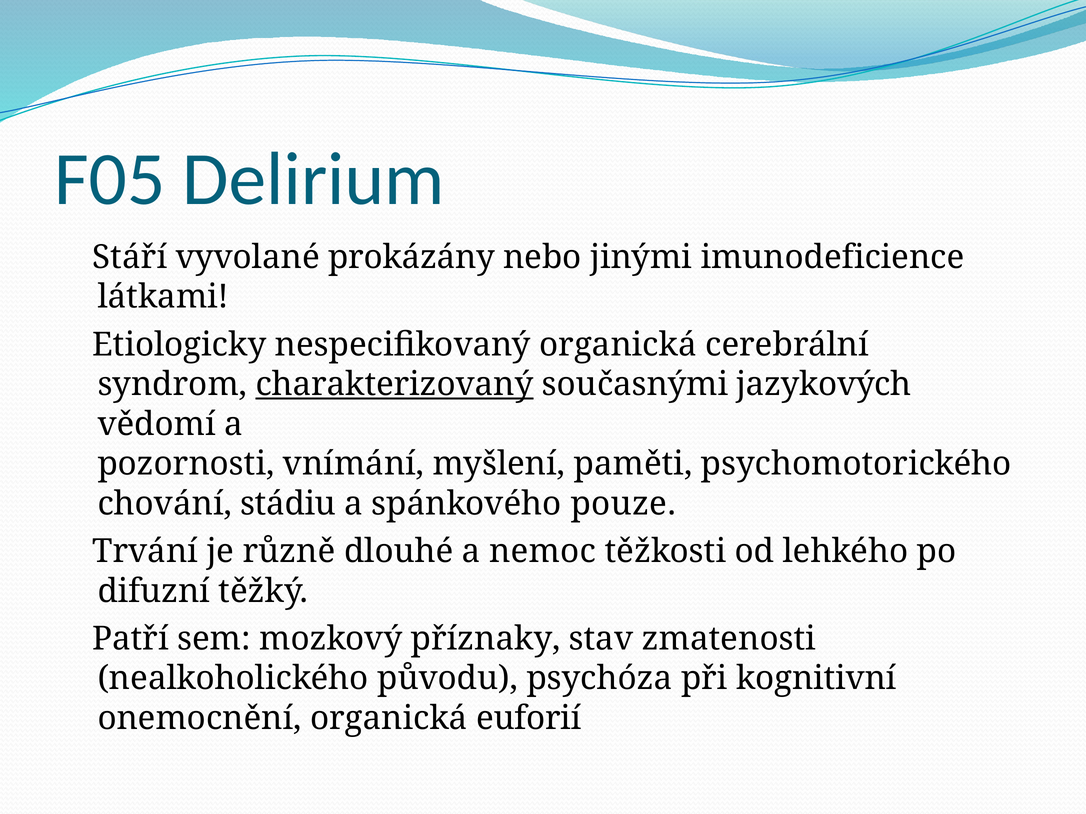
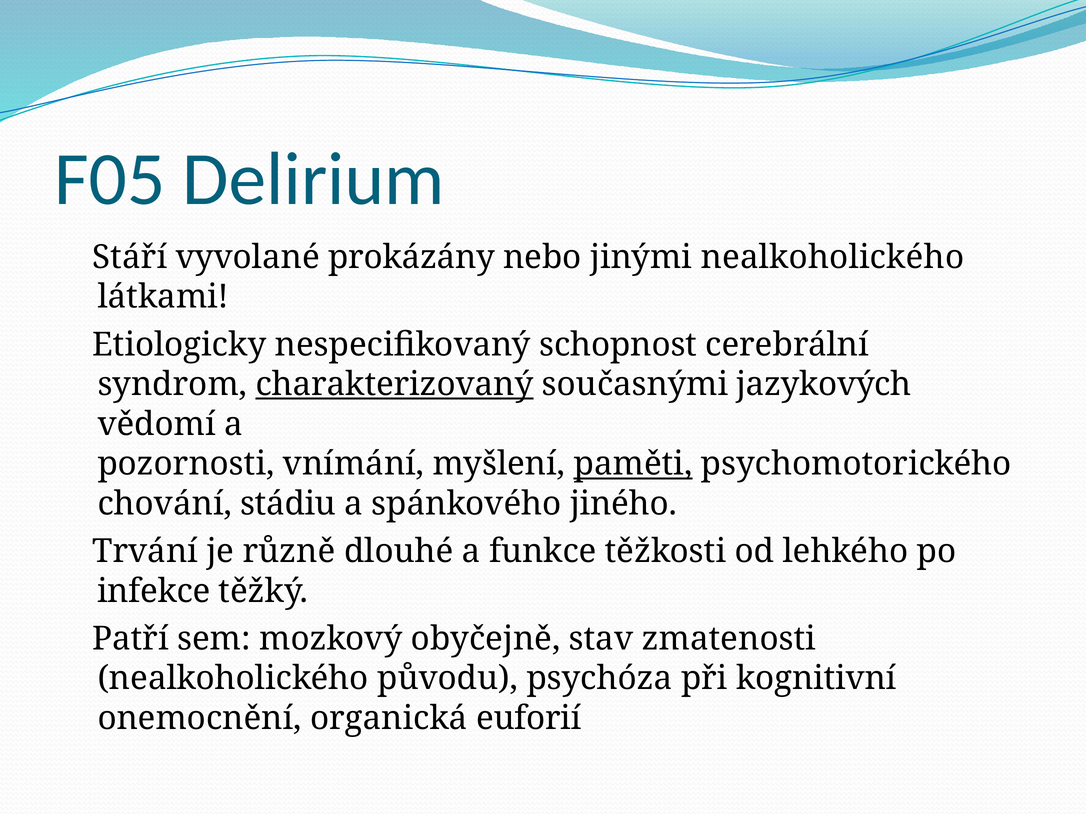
jinými imunodeficience: imunodeficience -> nealkoholického
nespecifikovaný organická: organická -> schopnost
paměti‚ underline: none -> present
pouze: pouze -> jiného
nemoc: nemoc -> funkce
difuzní: difuzní -> infekce
příznaky: příznaky -> obyčejně
